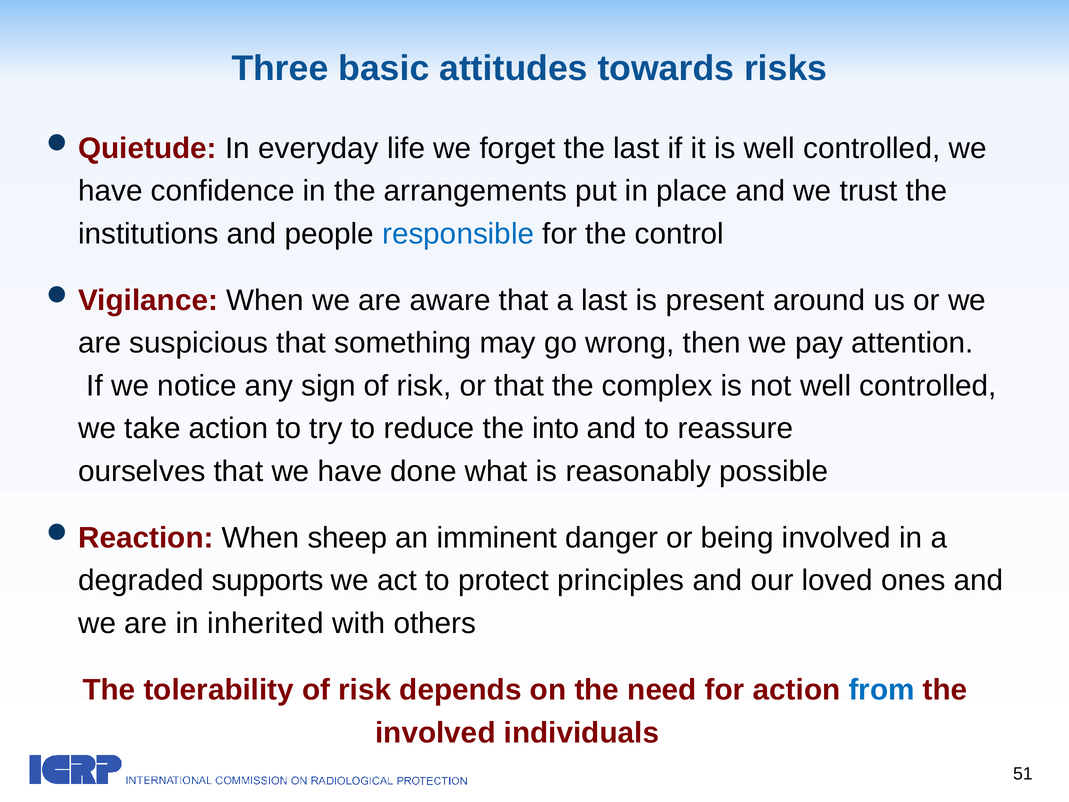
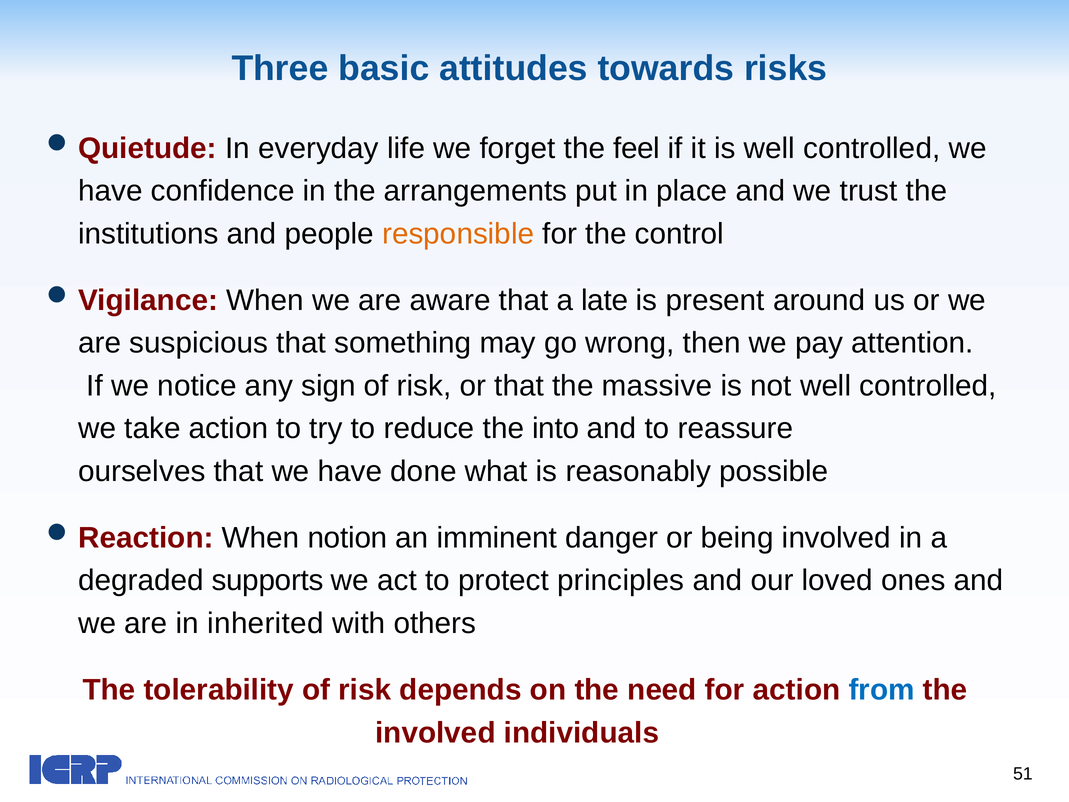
the last: last -> feel
responsible colour: blue -> orange
a last: last -> late
complex: complex -> massive
sheep: sheep -> notion
